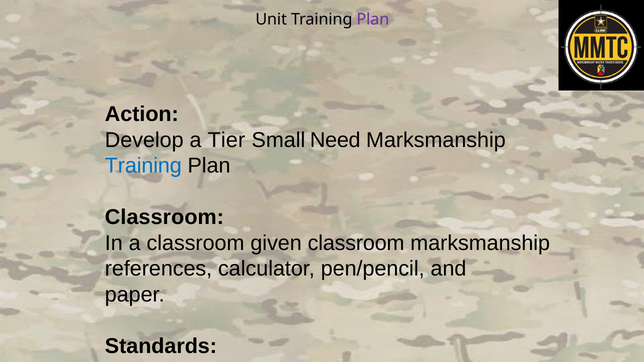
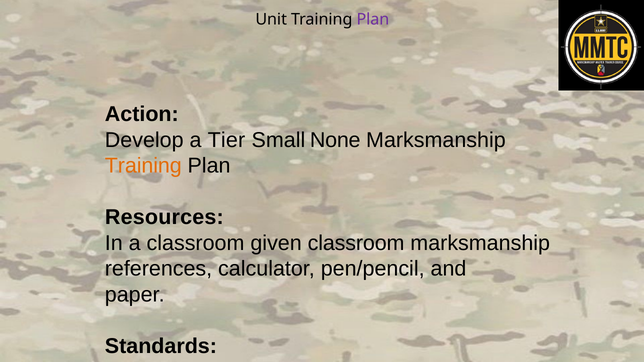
Small Need: Need -> None
Training at (143, 166) colour: blue -> orange
Classroom at (164, 218): Classroom -> Resources
